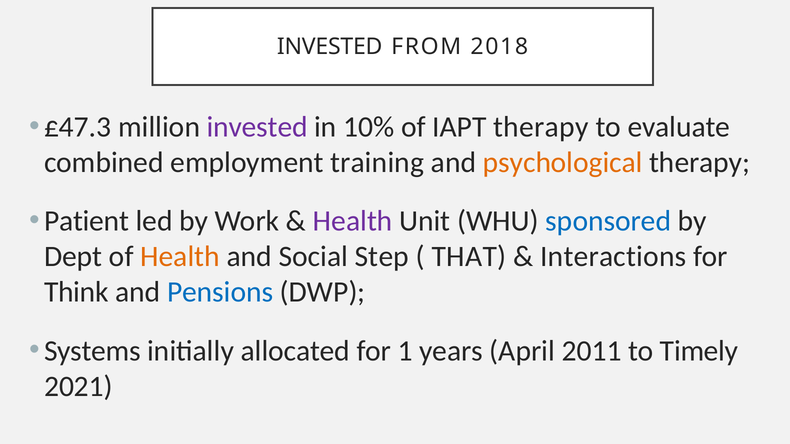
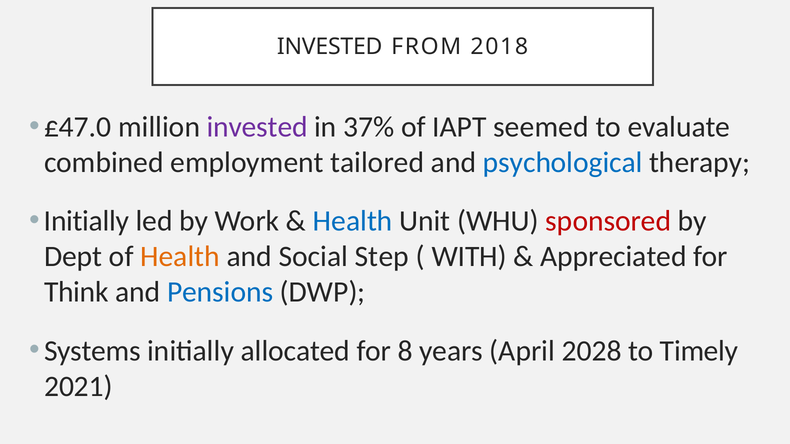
£47.3: £47.3 -> £47.0
10%: 10% -> 37%
IAPT therapy: therapy -> seemed
training: training -> tailored
psychological colour: orange -> blue
Patient at (87, 221): Patient -> Initially
Health at (353, 221) colour: purple -> blue
sponsored colour: blue -> red
THAT: THAT -> WITH
Interactions: Interactions -> Appreciated
1: 1 -> 8
2011: 2011 -> 2028
